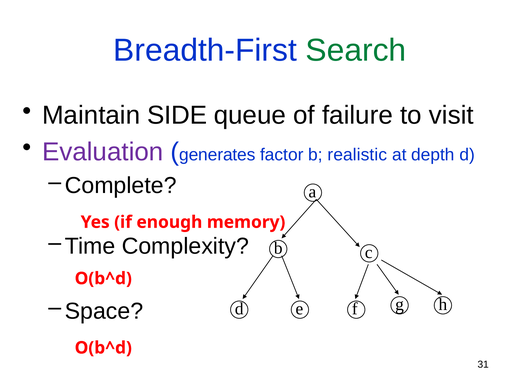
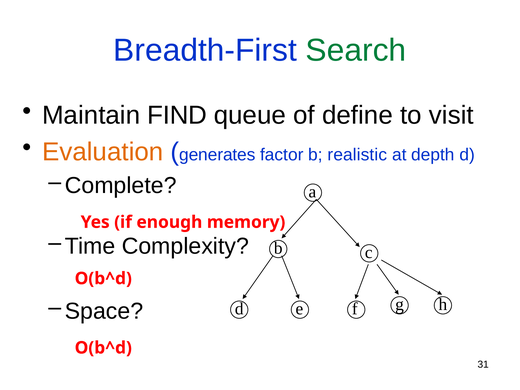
SIDE: SIDE -> FIND
failure: failure -> define
Evaluation colour: purple -> orange
